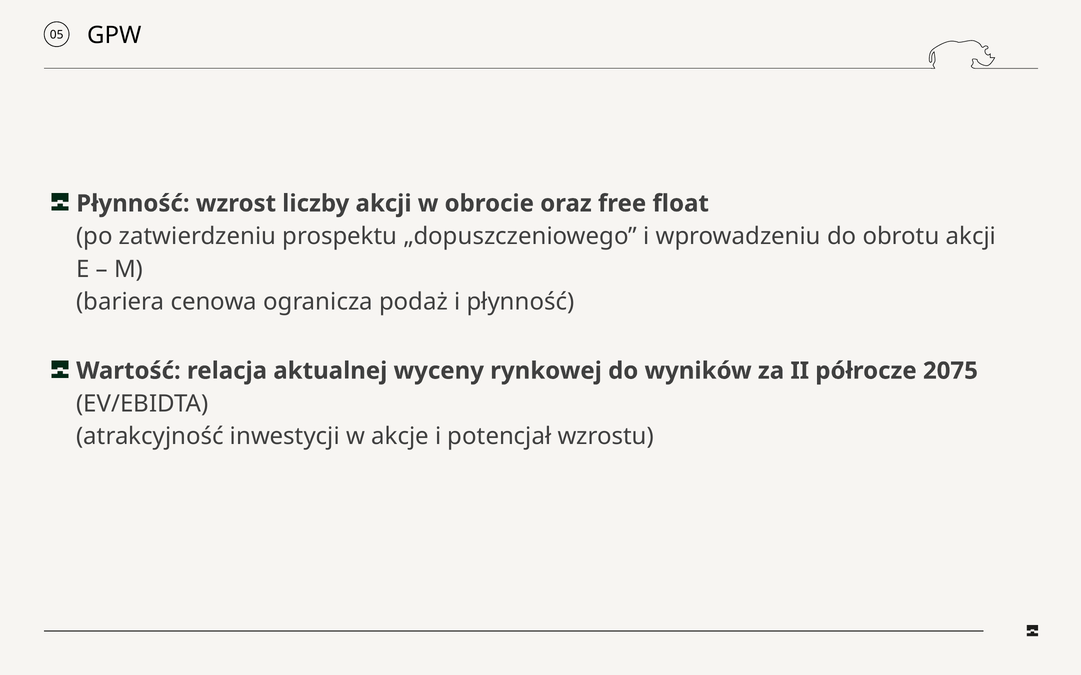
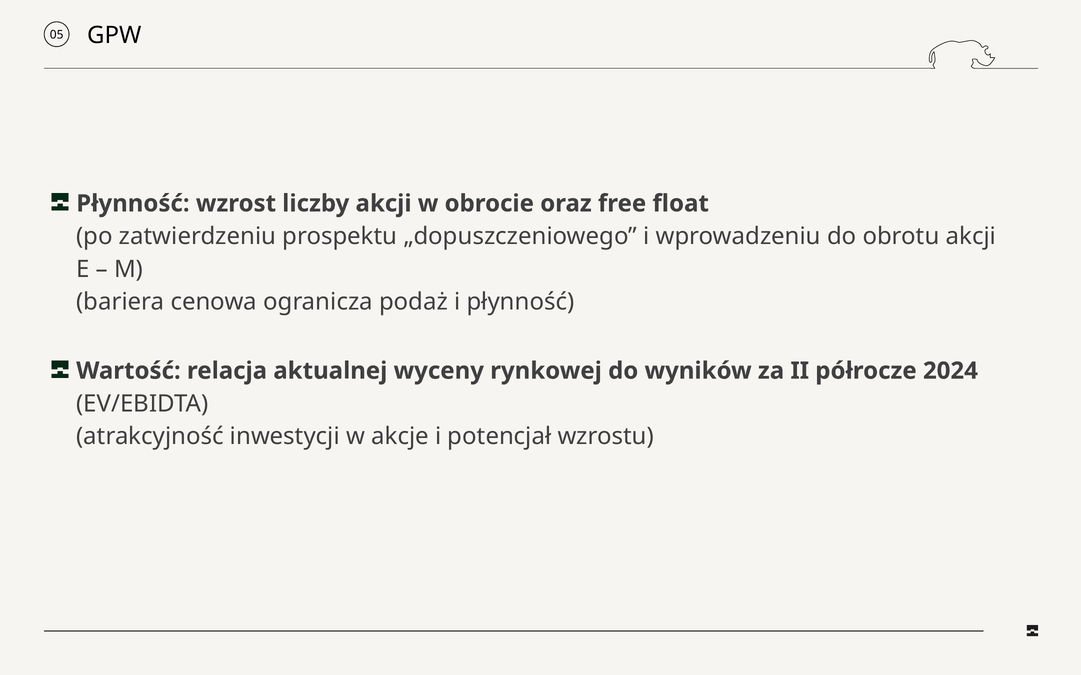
2075: 2075 -> 2024
